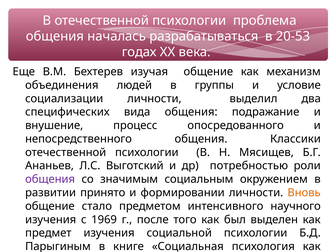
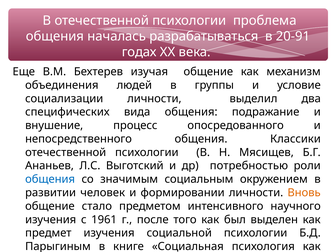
20-53: 20-53 -> 20-91
общения at (50, 179) colour: purple -> blue
принято: принято -> человек
1969: 1969 -> 1961
